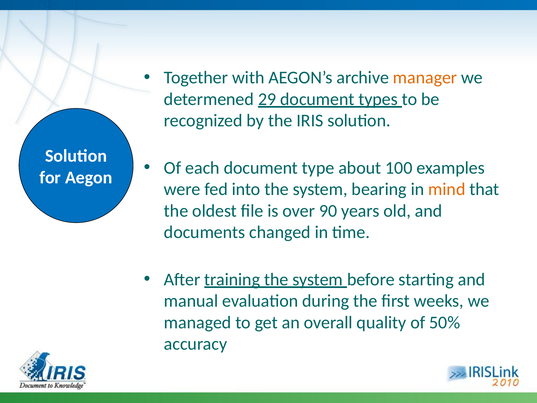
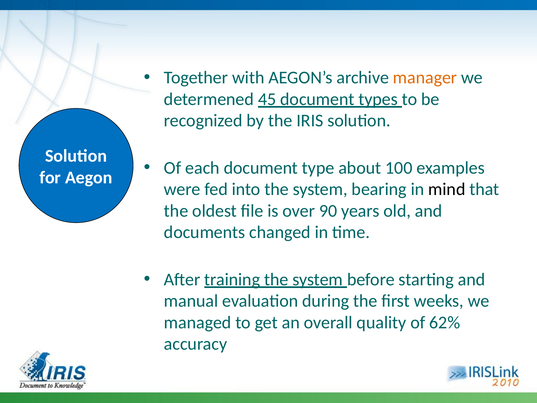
29: 29 -> 45
mind colour: orange -> black
50%: 50% -> 62%
